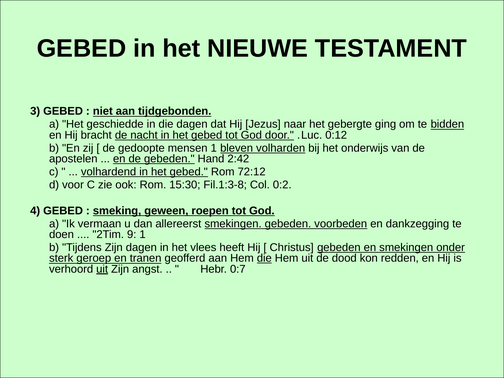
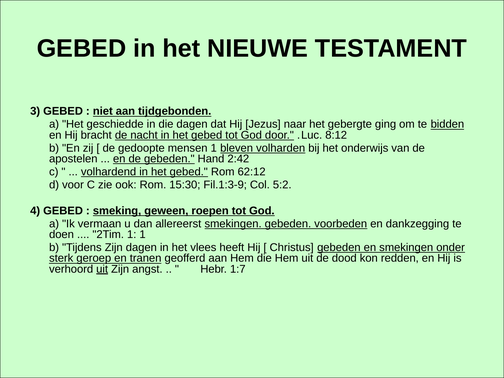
0:12: 0:12 -> 8:12
72:12: 72:12 -> 62:12
Fil.1:3-8: Fil.1:3-8 -> Fil.1:3-9
0:2: 0:2 -> 5:2
2Tim 9: 9 -> 1
die at (264, 258) underline: present -> none
0:7: 0:7 -> 1:7
